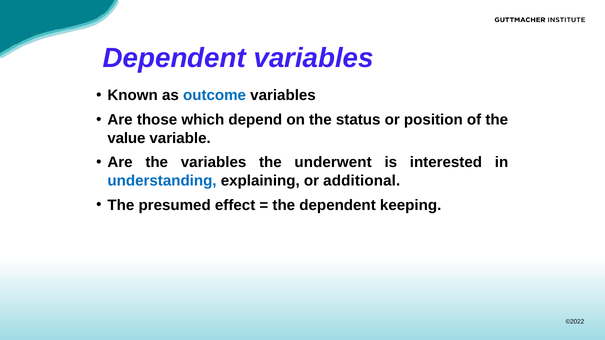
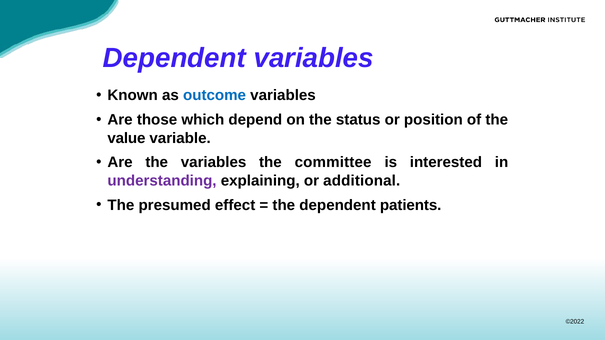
underwent: underwent -> committee
understanding colour: blue -> purple
keeping: keeping -> patients
